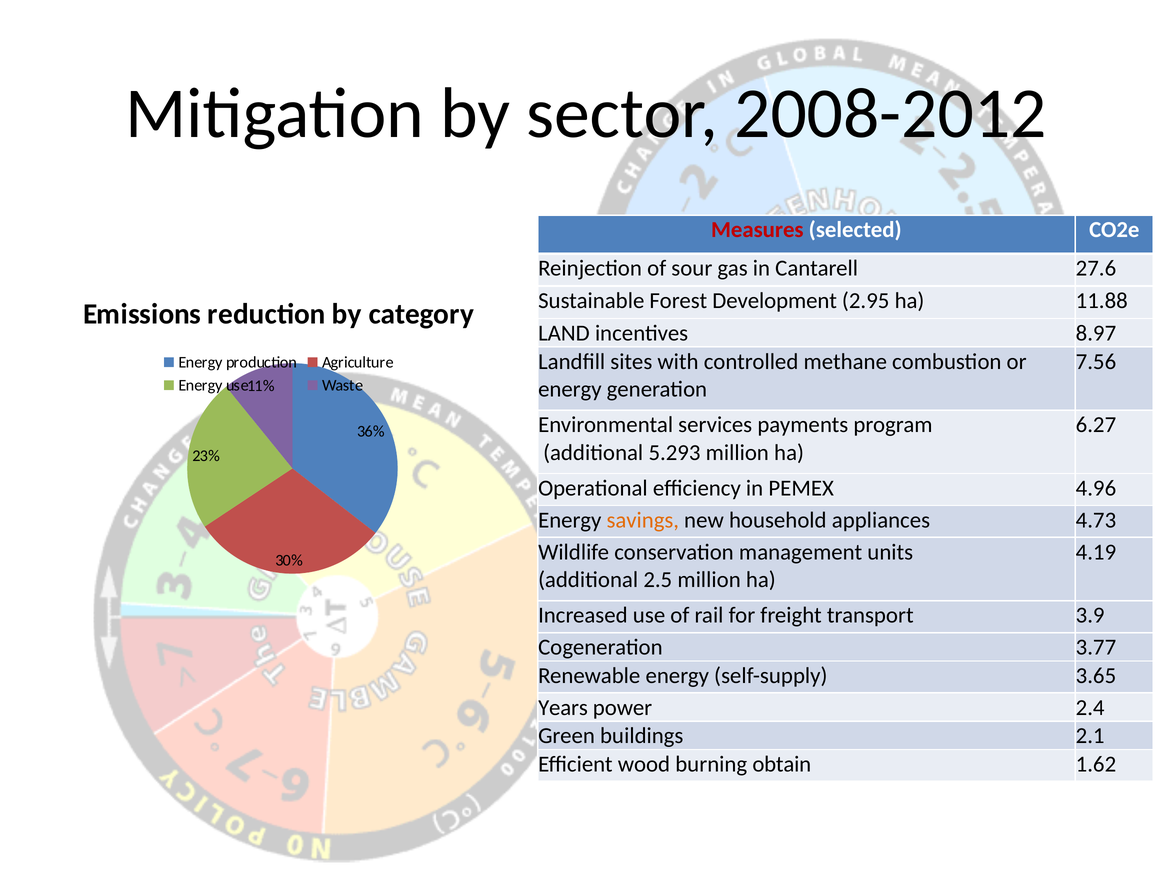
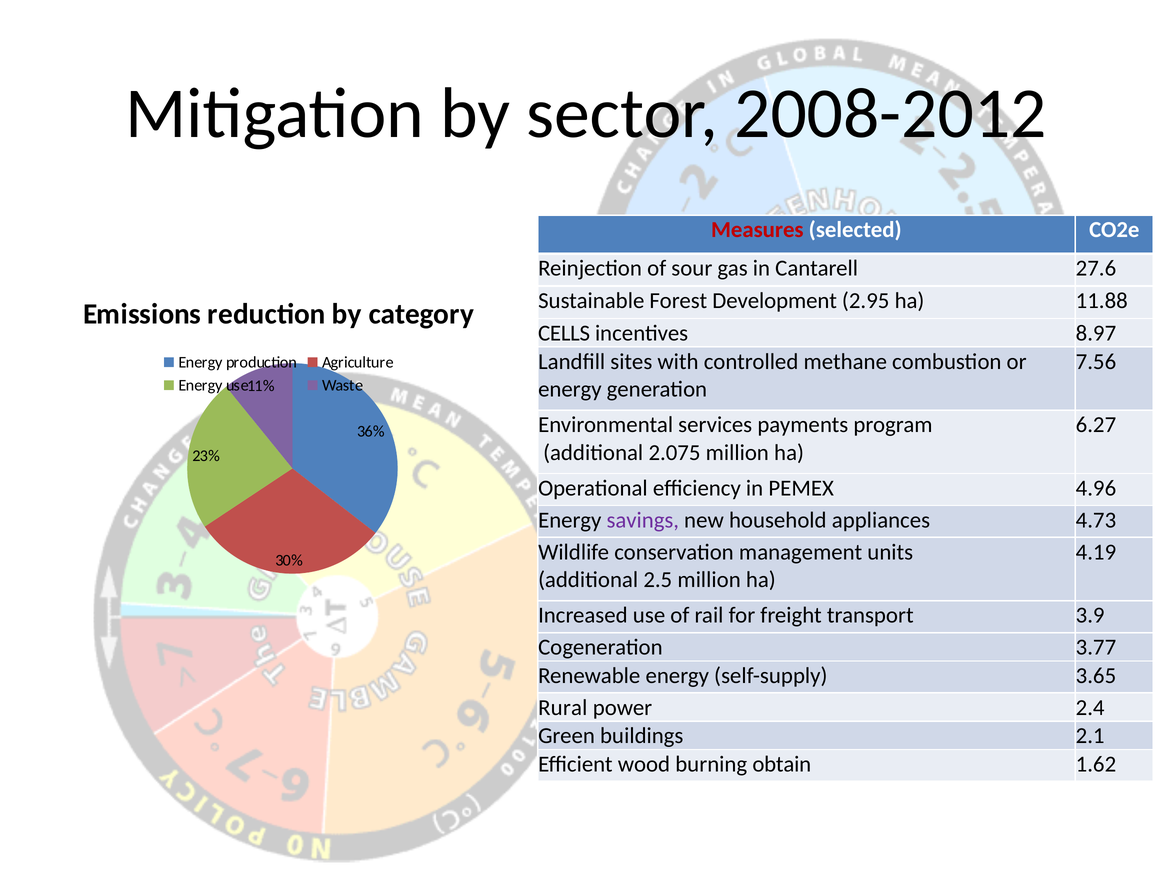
LAND: LAND -> CELLS
5.293: 5.293 -> 2.075
savings colour: orange -> purple
Years: Years -> Rural
